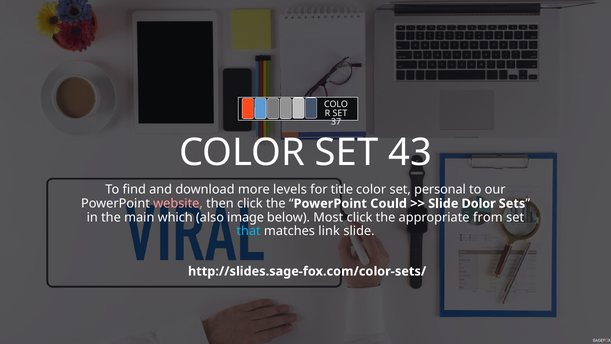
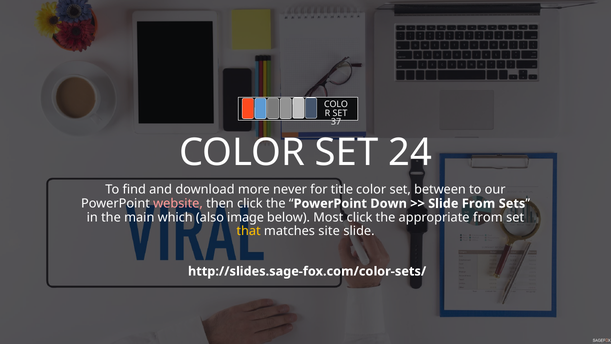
43: 43 -> 24
levels: levels -> never
personal: personal -> between
Could: Could -> Down
Slide Dolor: Dolor -> From
that colour: light blue -> yellow
link: link -> site
